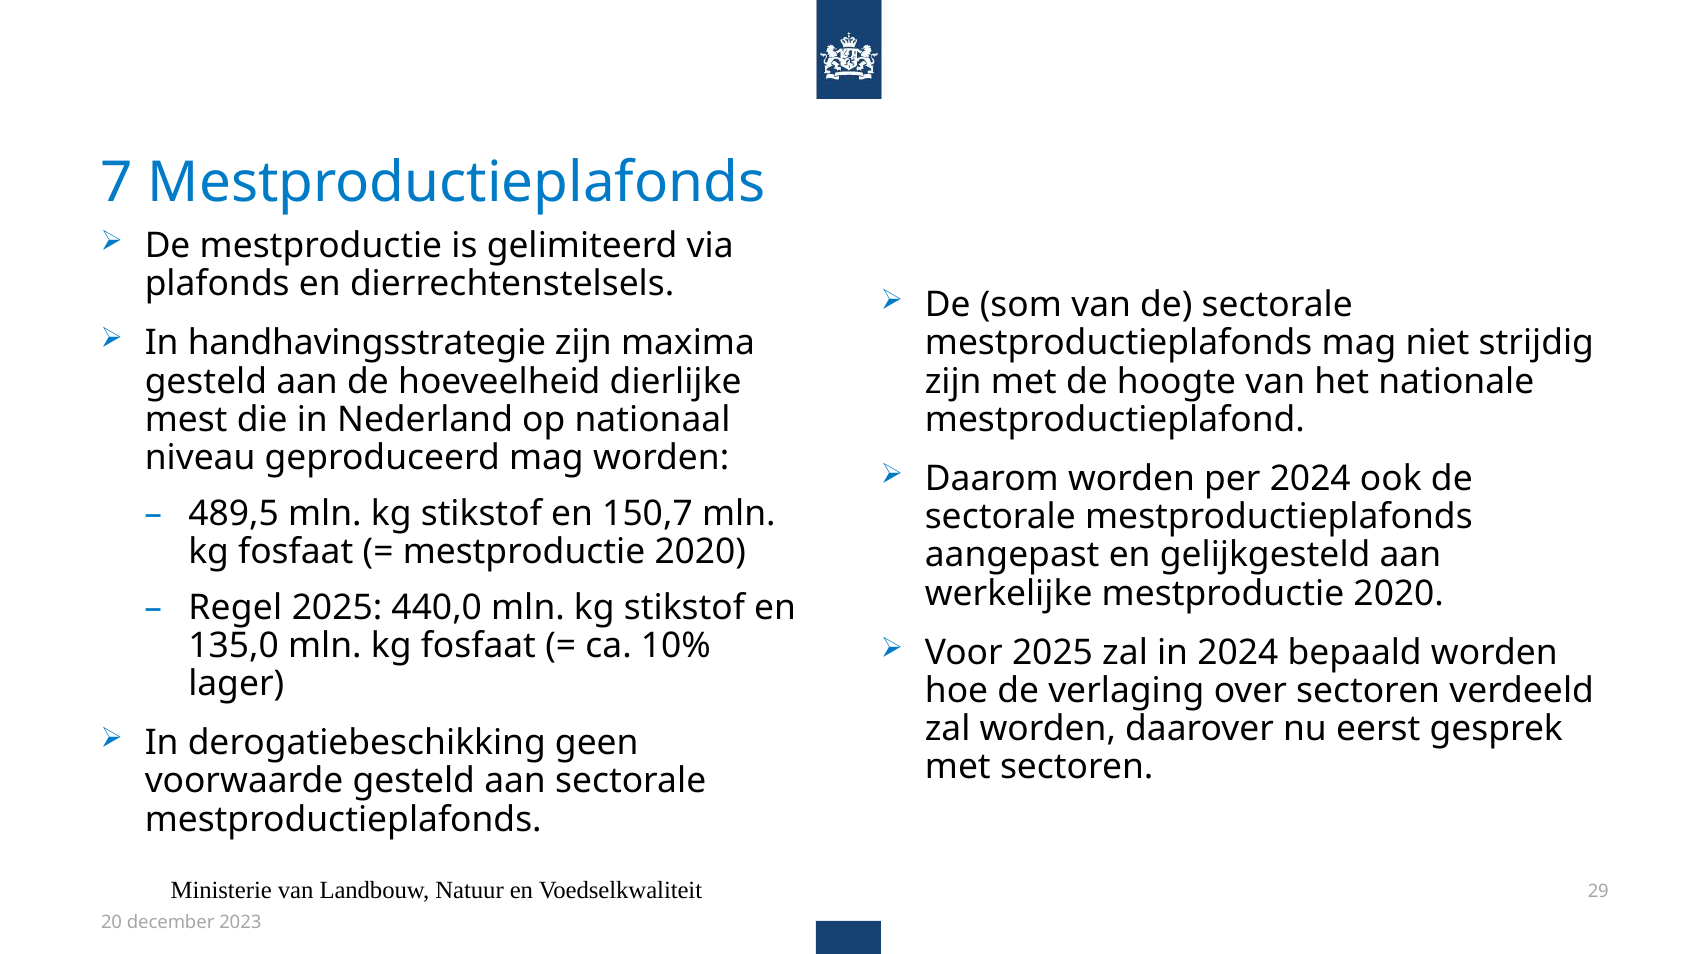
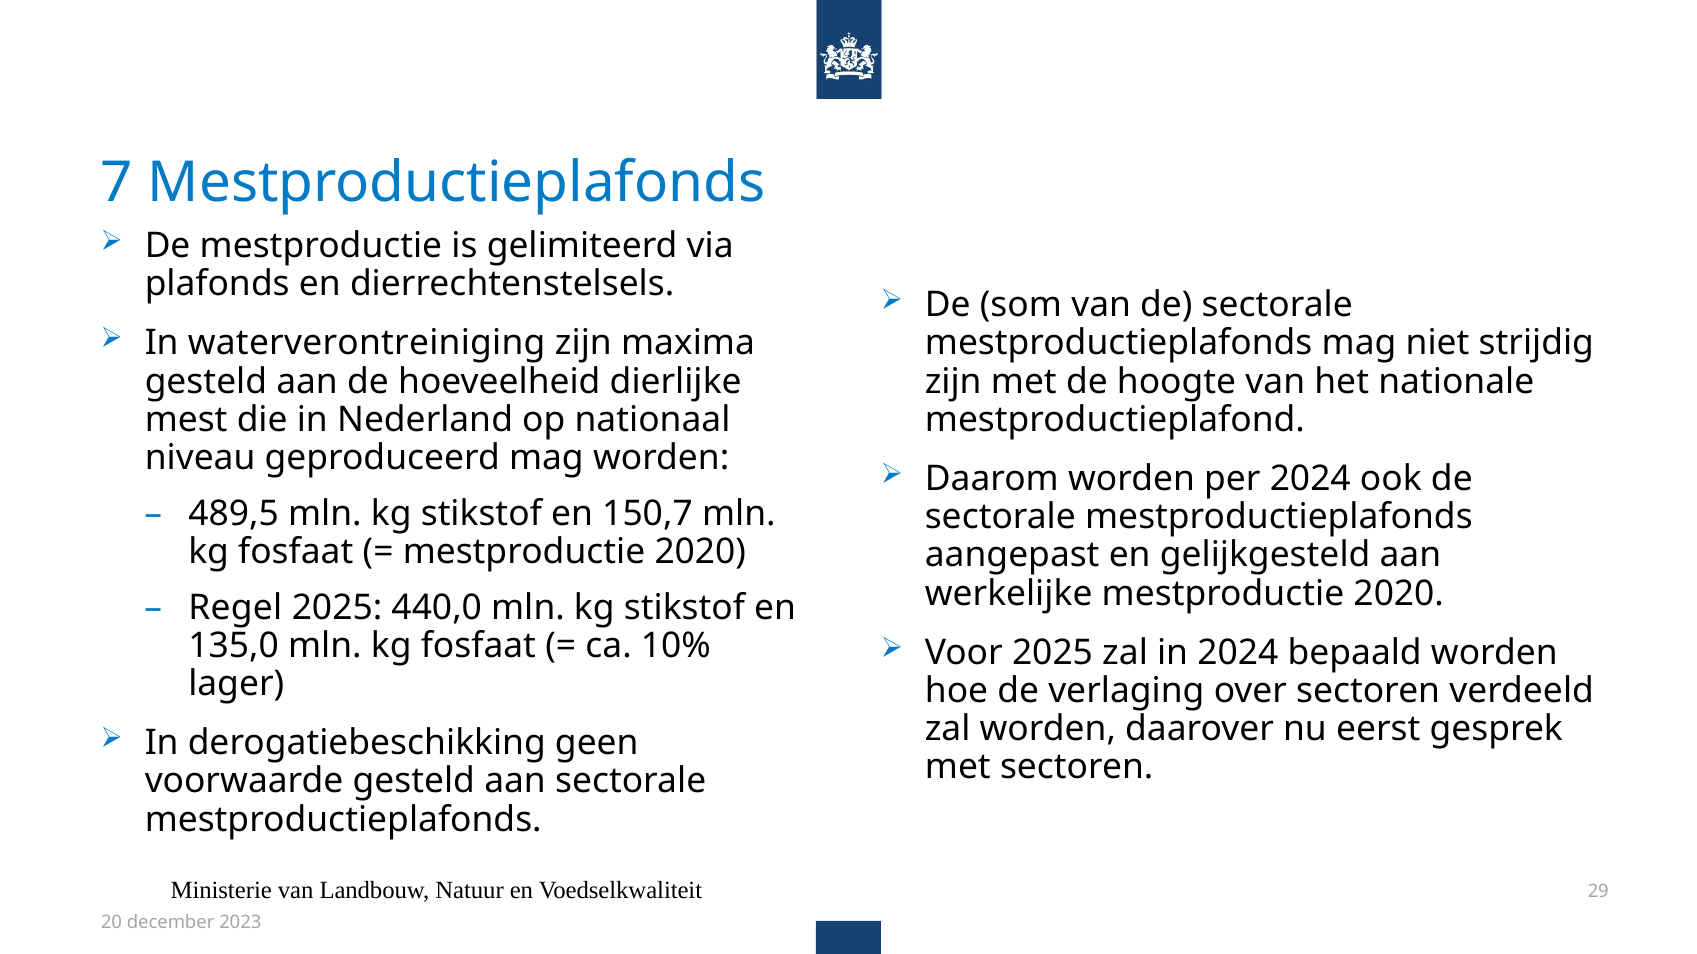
handhavingsstrategie: handhavingsstrategie -> waterverontreiniging
